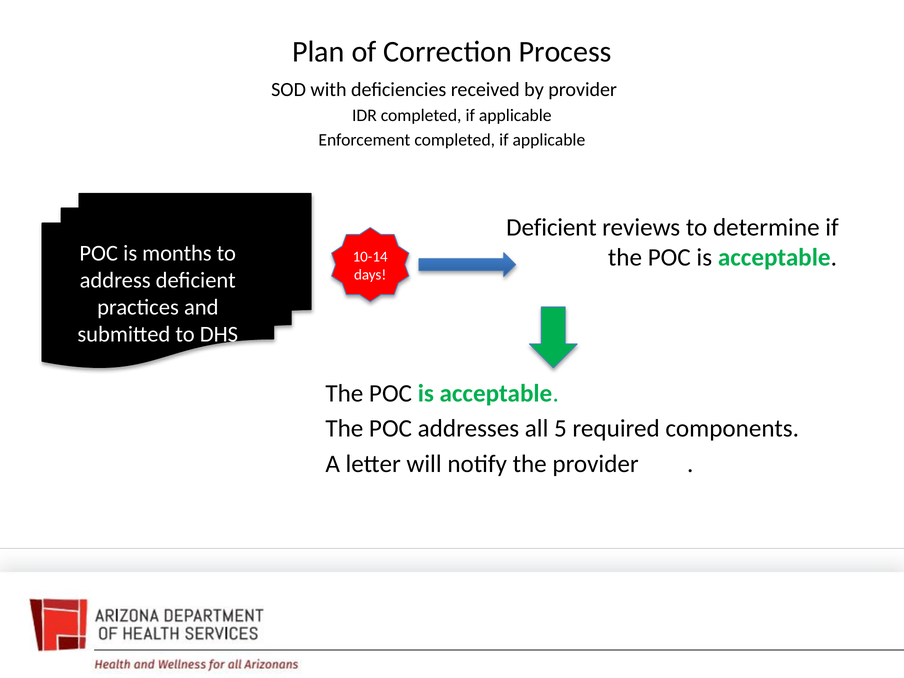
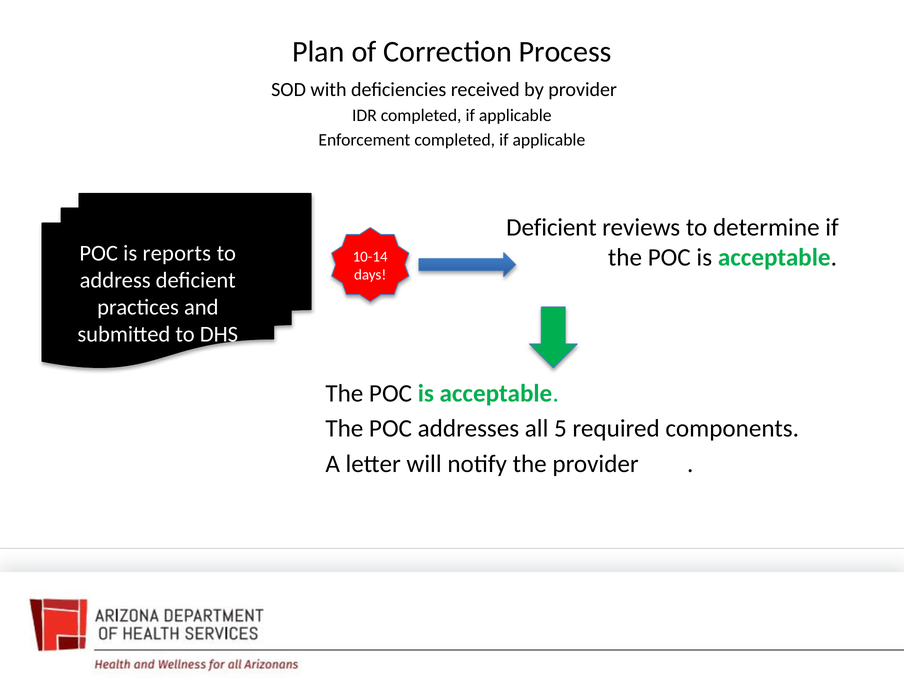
months: months -> reports
